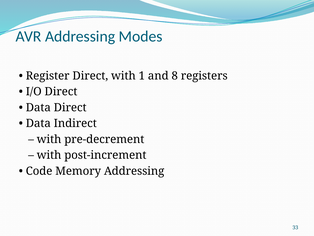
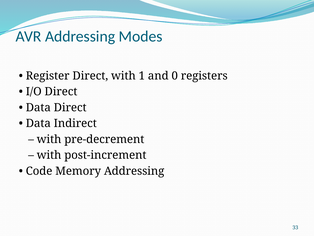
8: 8 -> 0
